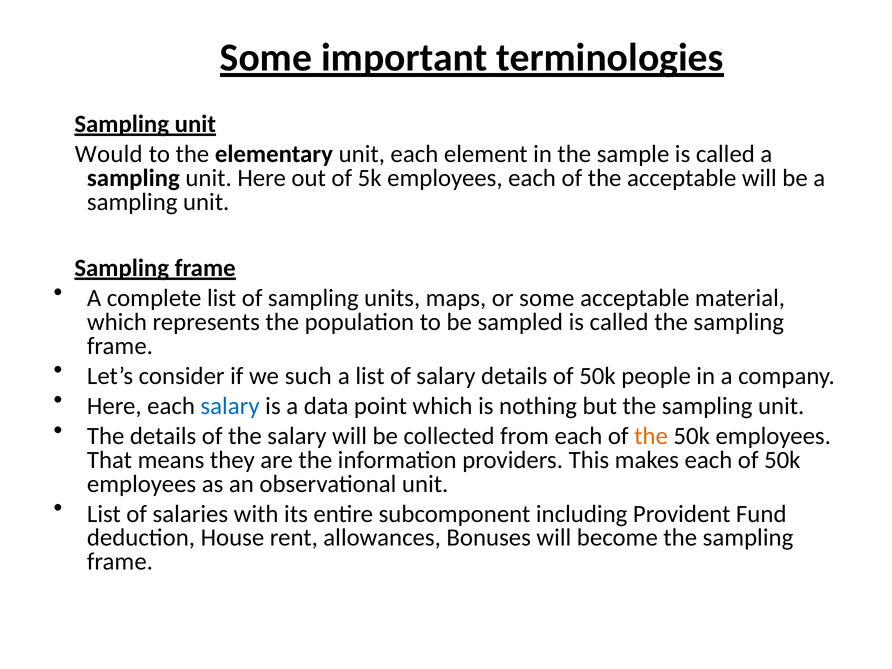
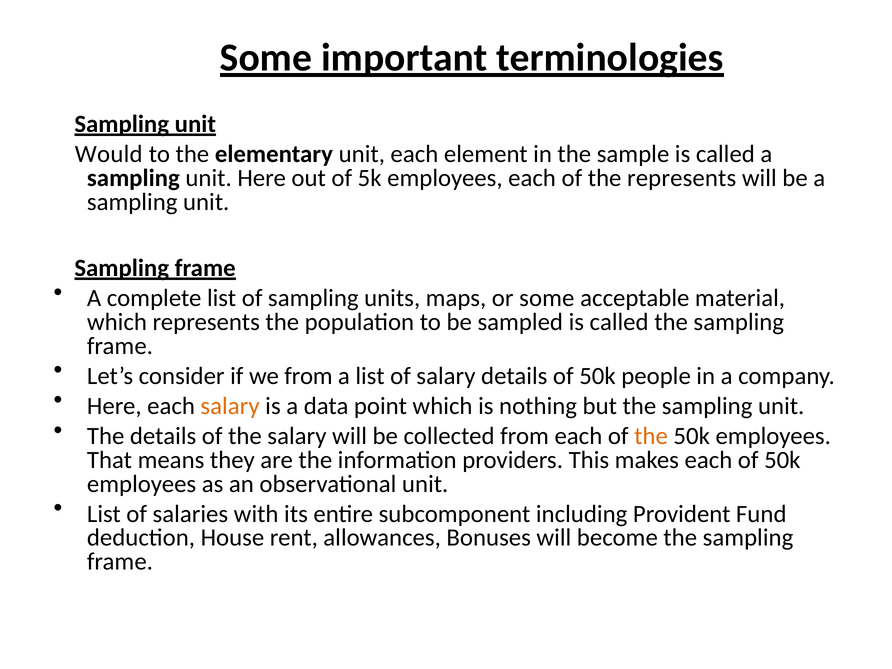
the acceptable: acceptable -> represents
we such: such -> from
salary at (230, 406) colour: blue -> orange
